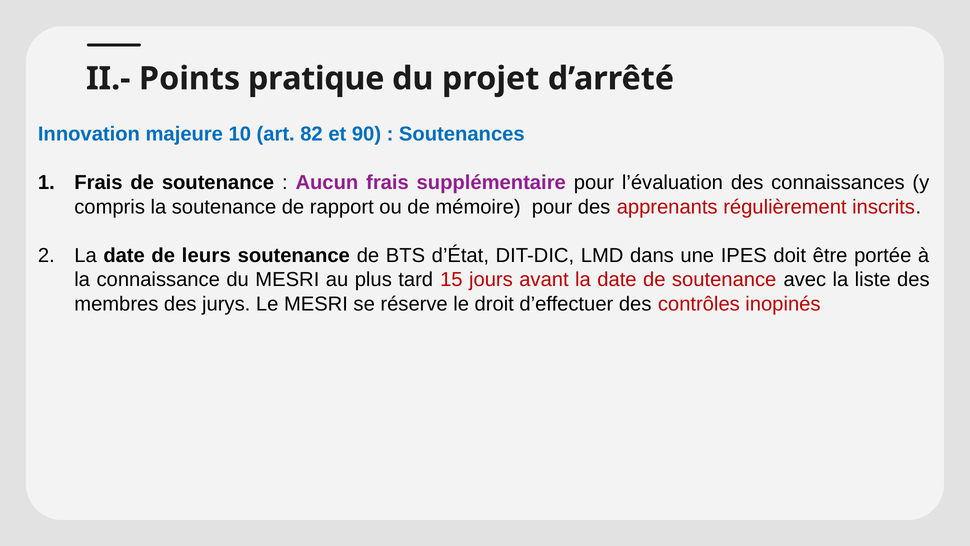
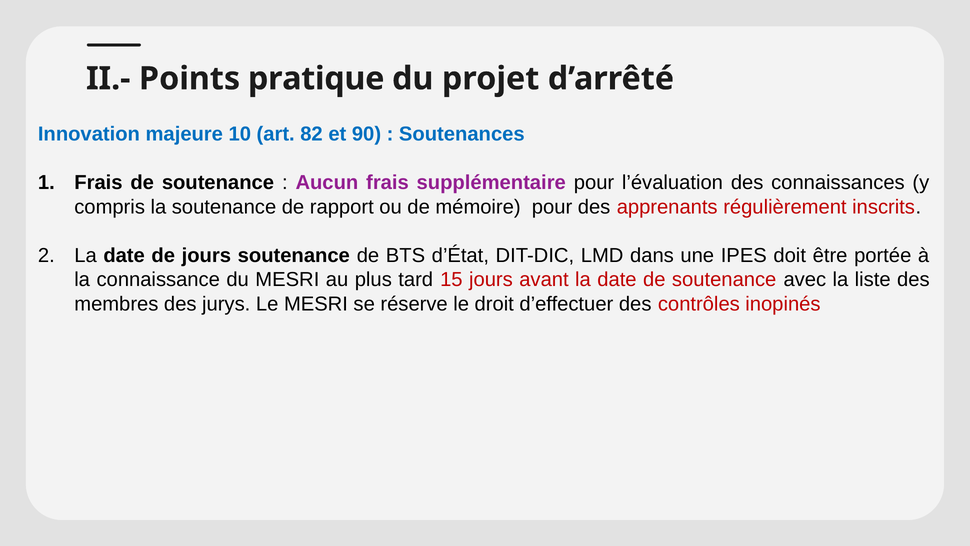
de leurs: leurs -> jours
